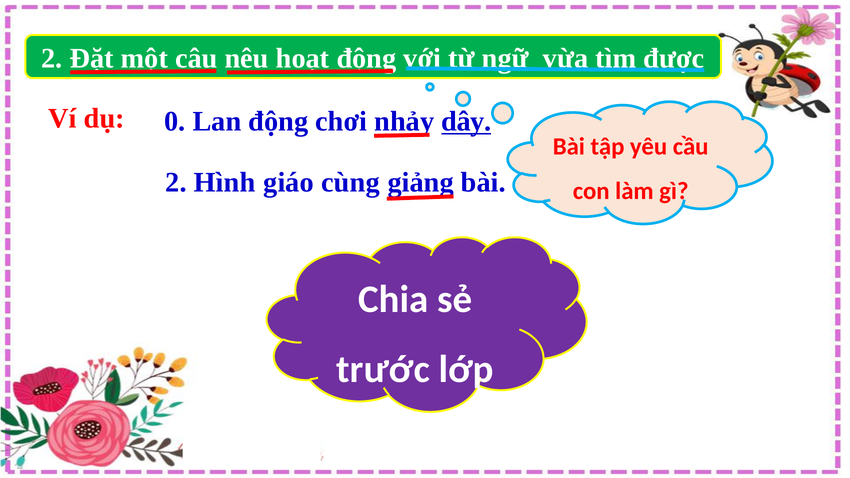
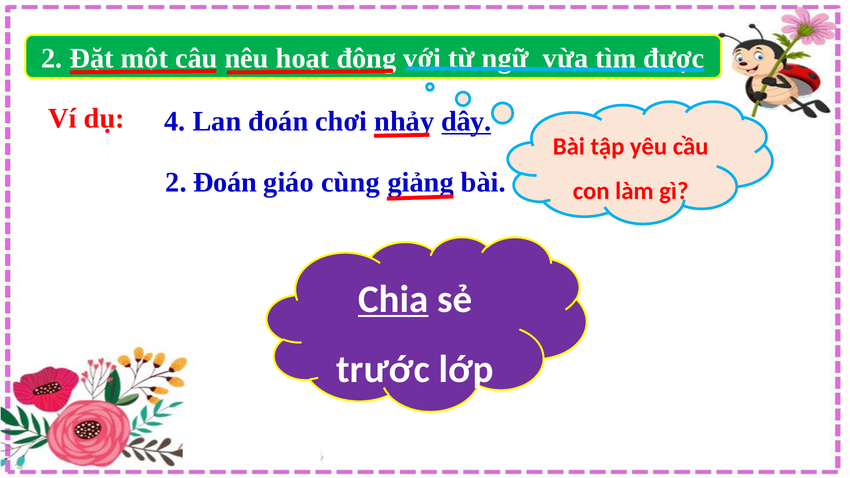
0: 0 -> 4
Lan động: động -> đoán
2 Hình: Hình -> Đoán
Chia underline: none -> present
